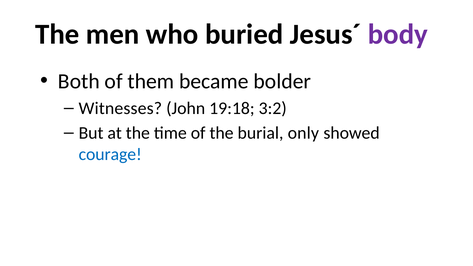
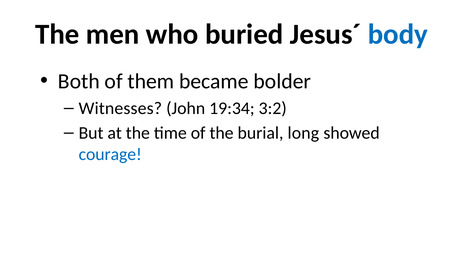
body colour: purple -> blue
19:18: 19:18 -> 19:34
only: only -> long
